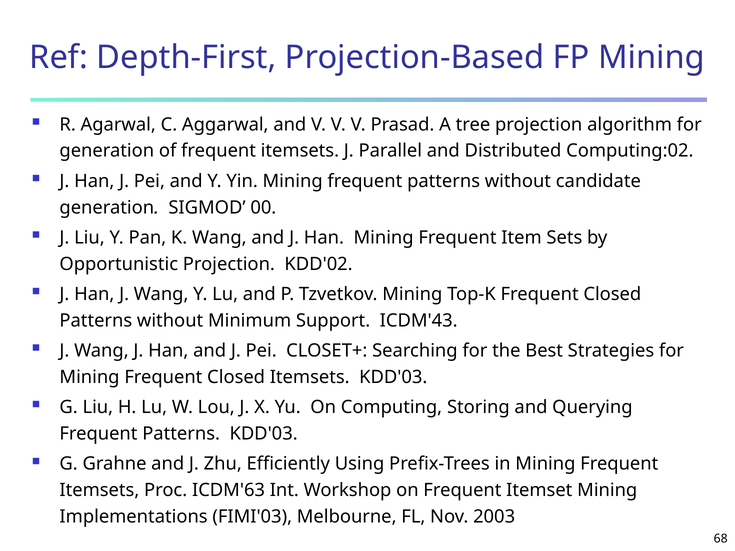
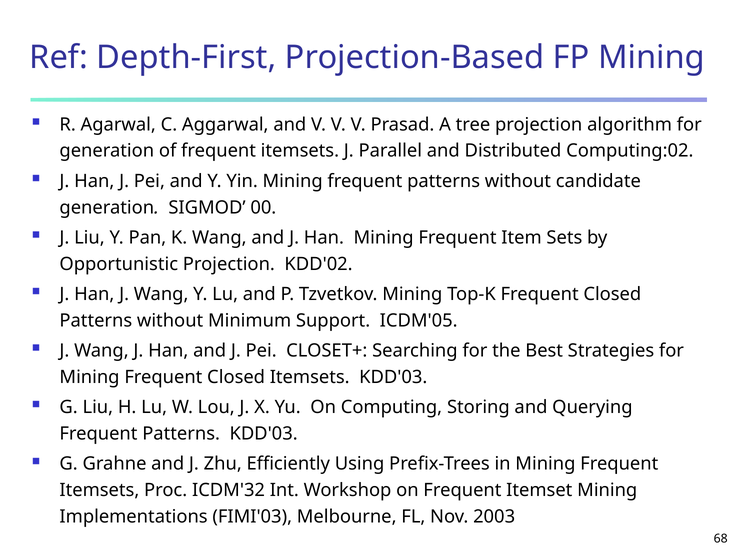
ICDM'43: ICDM'43 -> ICDM'05
ICDM'63: ICDM'63 -> ICDM'32
